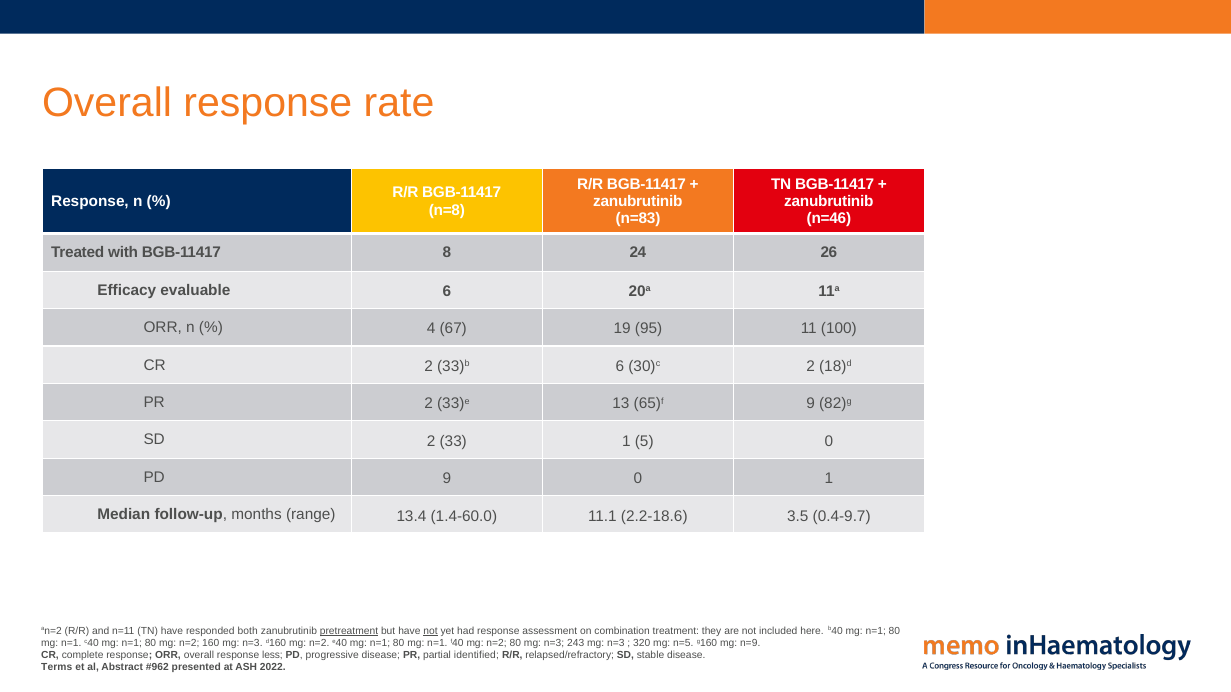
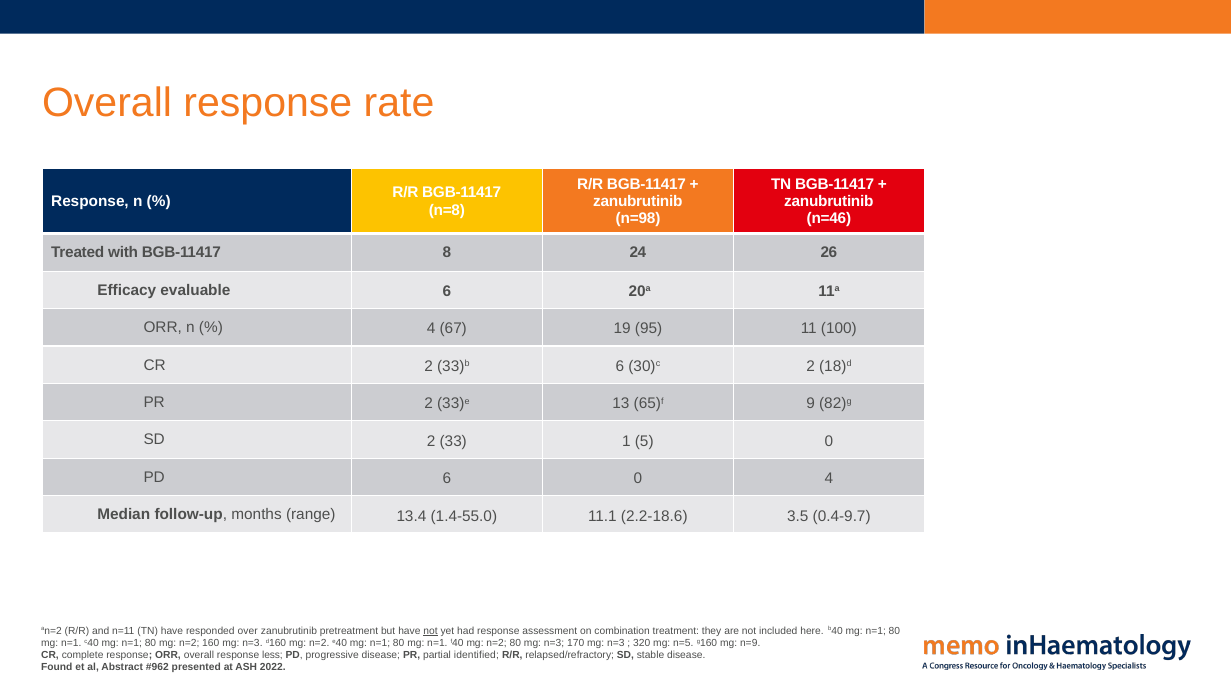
n=83: n=83 -> n=98
PD 9: 9 -> 6
0 1: 1 -> 4
1.4-60.0: 1.4-60.0 -> 1.4-55.0
both: both -> over
pretreatment underline: present -> none
243: 243 -> 170
Terms: Terms -> Found
